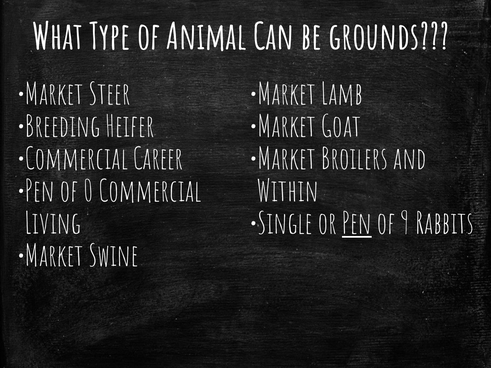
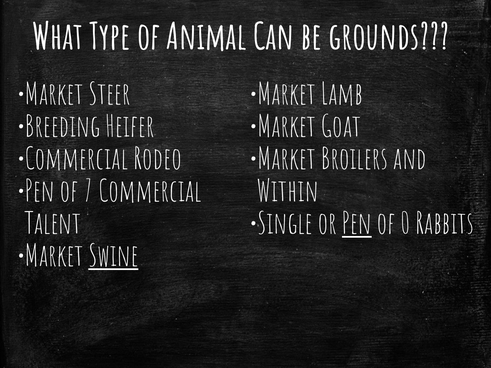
Career: Career -> Rodeo
0: 0 -> 7
Living: Living -> Talent
9: 9 -> 0
Swine underline: none -> present
